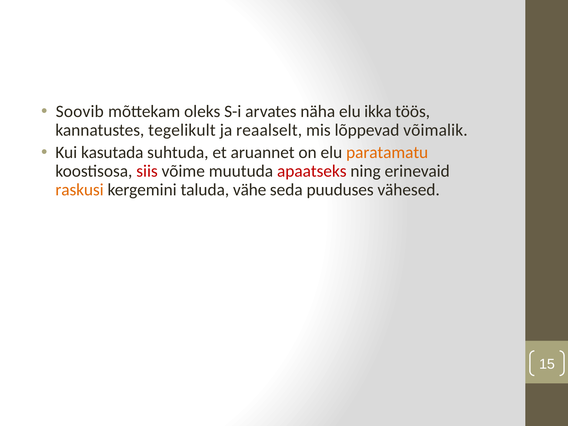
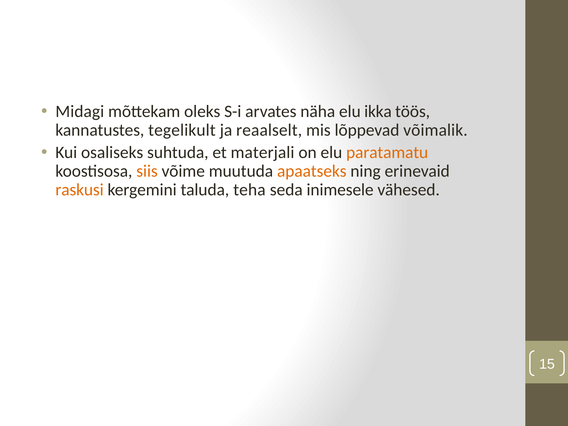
Soovib: Soovib -> Midagi
kasutada: kasutada -> osaliseks
aruannet: aruannet -> materjali
siis colour: red -> orange
apaatseks colour: red -> orange
vähe: vähe -> teha
puuduses: puuduses -> inimesele
